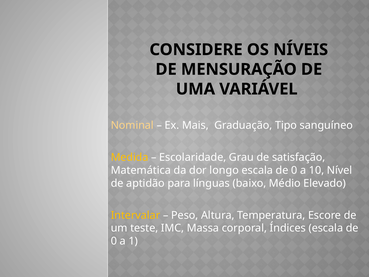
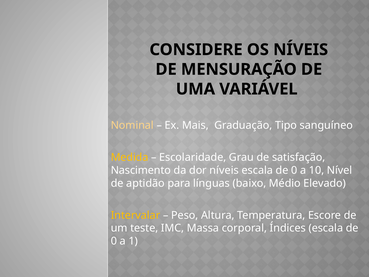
Matemática: Matemática -> Nascimento
dor longo: longo -> níveis
